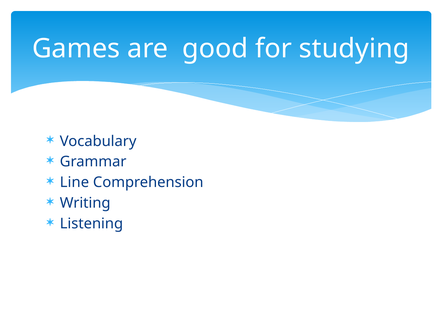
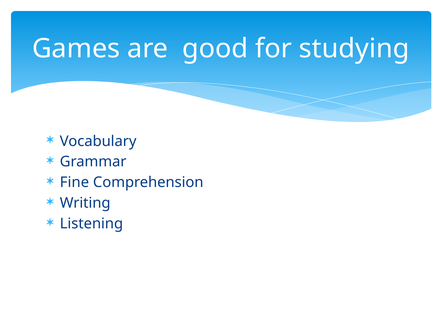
Line: Line -> Fine
